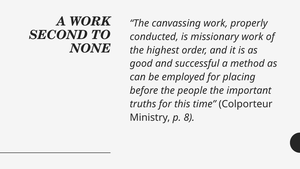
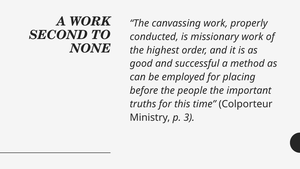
8: 8 -> 3
